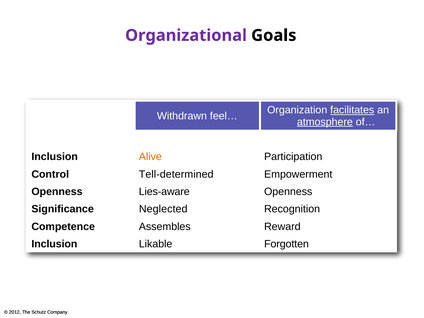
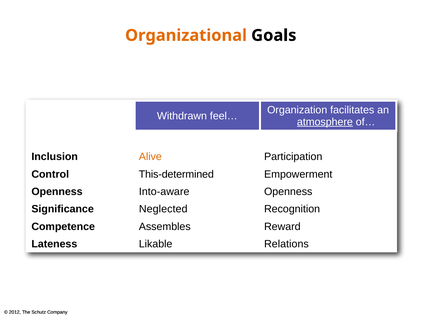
Organizational colour: purple -> orange
facilitates underline: present -> none
Tell-determined: Tell-determined -> This-determined
Lies-aware: Lies-aware -> Into-aware
Inclusion at (54, 244): Inclusion -> Lateness
Forgotten: Forgotten -> Relations
